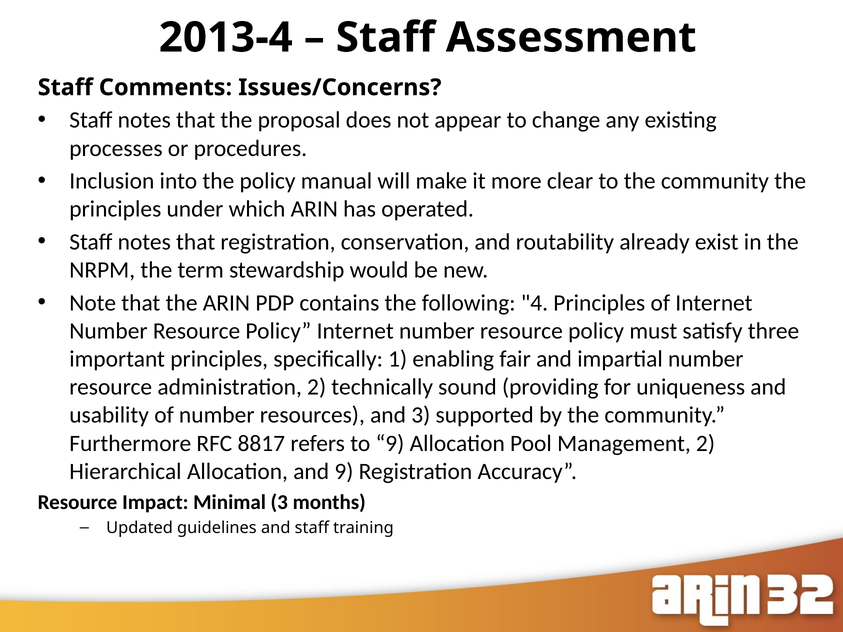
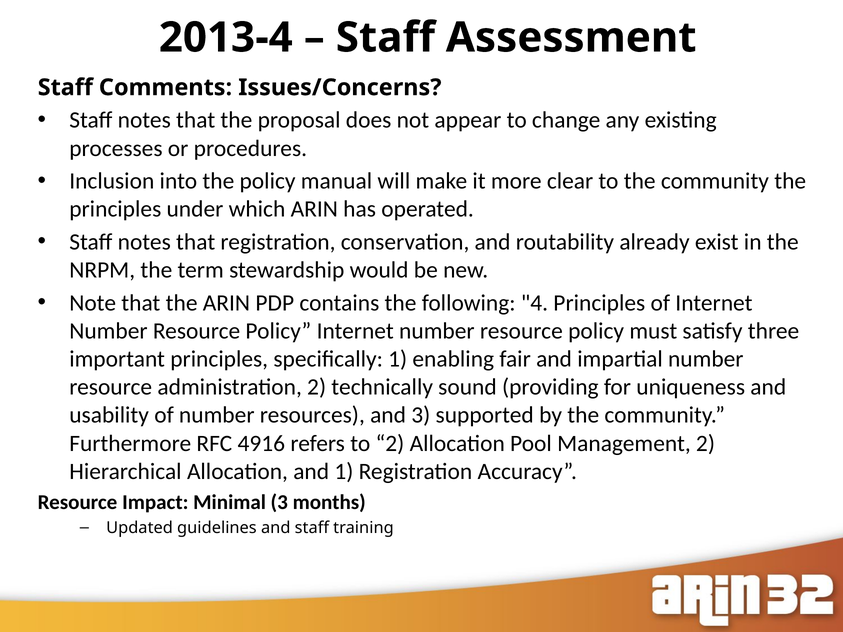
8817: 8817 -> 4916
to 9: 9 -> 2
and 9: 9 -> 1
